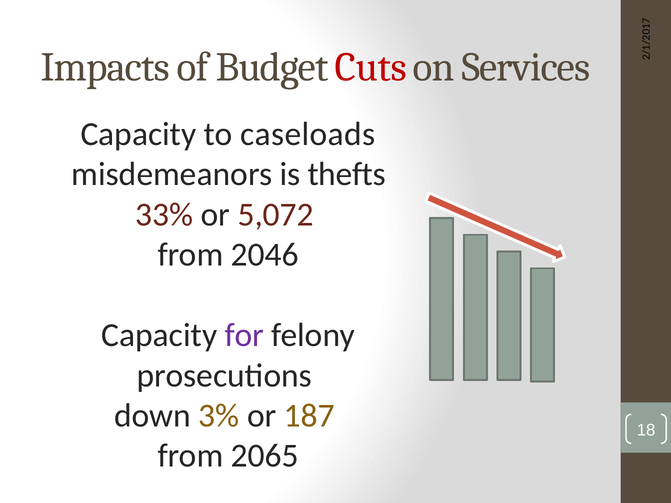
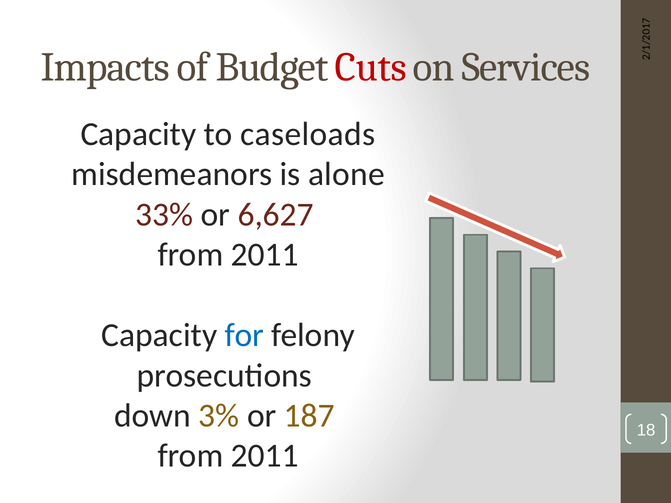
thefts: thefts -> alone
5,072: 5,072 -> 6,627
2046 at (265, 255): 2046 -> 2011
for colour: purple -> blue
2065 at (265, 456): 2065 -> 2011
